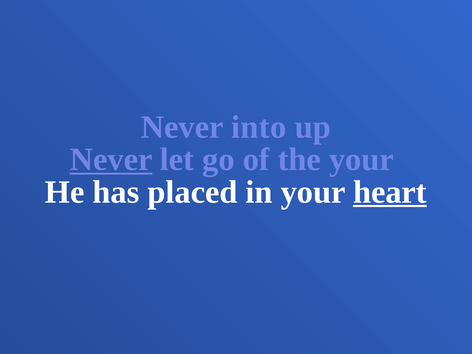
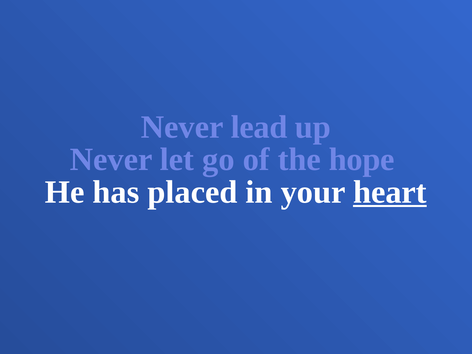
into: into -> lead
Never at (111, 160) underline: present -> none
the your: your -> hope
